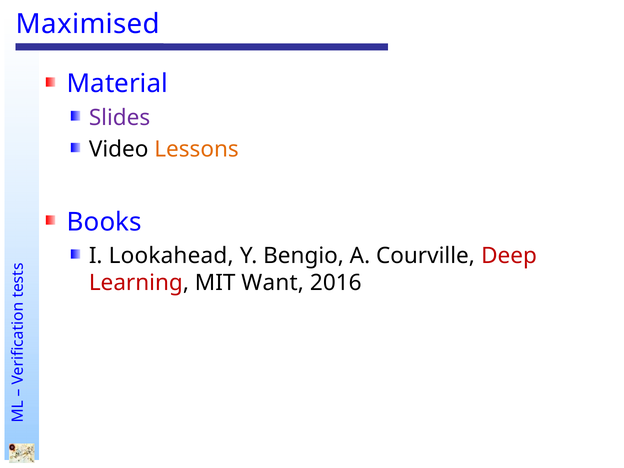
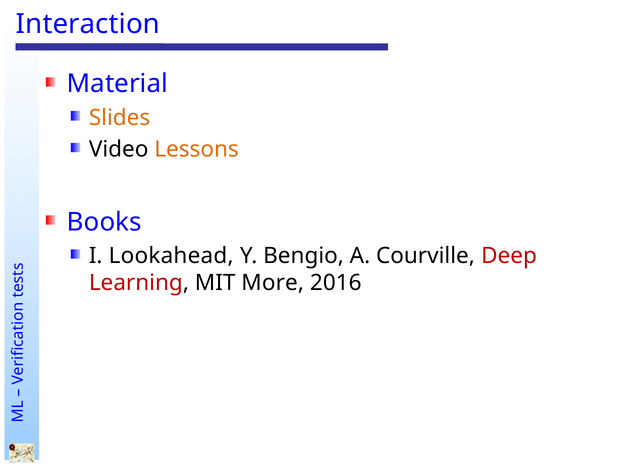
Maximised: Maximised -> Interaction
Slides colour: purple -> orange
Want: Want -> More
